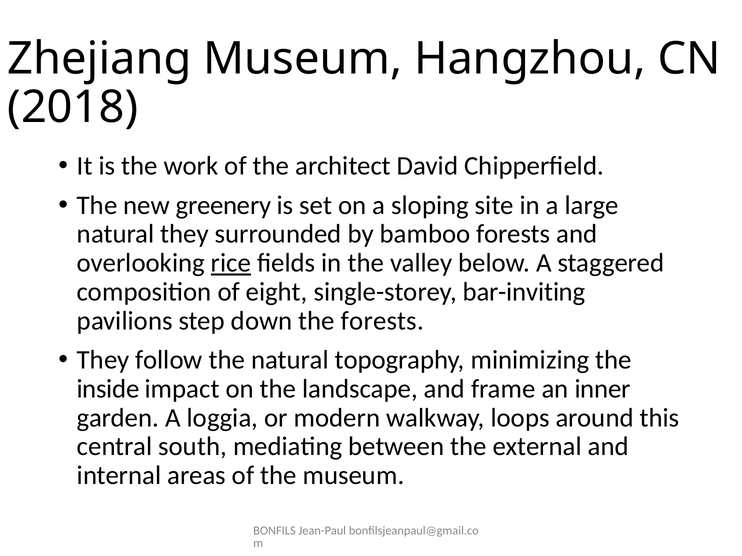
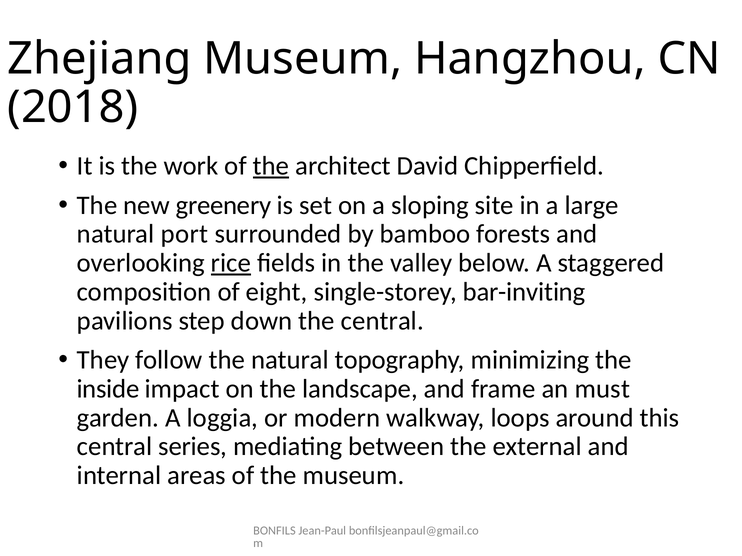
the at (271, 166) underline: none -> present
natural they: they -> port
the forests: forests -> central
inner: inner -> must
south: south -> series
